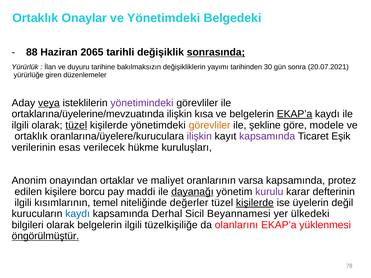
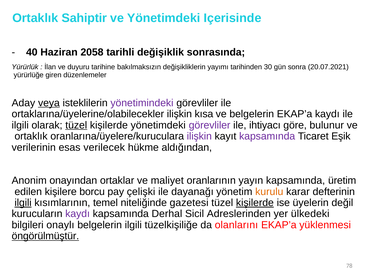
Onaylar: Onaylar -> Sahiptir
Belgedeki: Belgedeki -> Içerisinde
88: 88 -> 40
2065: 2065 -> 2058
sonrasında underline: present -> none
ortaklarına/üyelerine/mevzuatında: ortaklarına/üyelerine/mevzuatında -> ortaklarına/üyelerine/olabilecekler
EKAP’a at (295, 114) underline: present -> none
görevliler at (210, 125) colour: orange -> purple
şekline: şekline -> ihtiyacı
modele: modele -> bulunur
kuruluşları: kuruluşları -> aldığından
varsa: varsa -> yayın
protez: protez -> üretim
maddi: maddi -> çelişki
dayanağı underline: present -> none
kurulu colour: purple -> orange
ilgili at (23, 203) underline: none -> present
değerler: değerler -> gazetesi
kaydı at (78, 214) colour: blue -> purple
Beyannamesi: Beyannamesi -> Adreslerinden
bilgileri olarak: olarak -> onaylı
